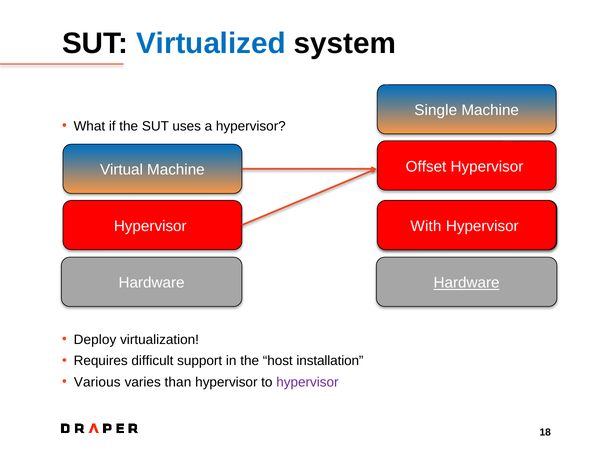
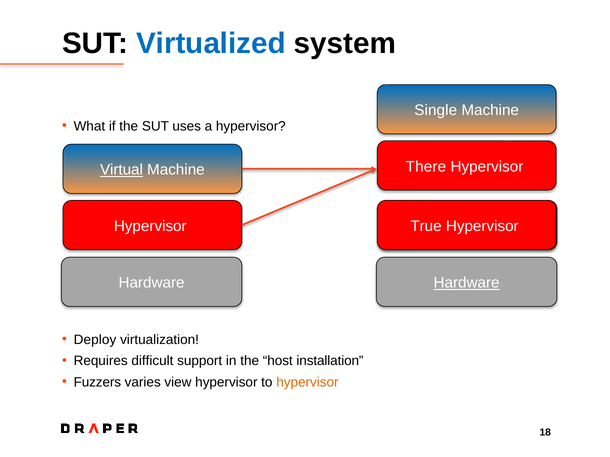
Offset: Offset -> There
Virtual underline: none -> present
With: With -> True
Various: Various -> Fuzzers
than: than -> view
hypervisor at (307, 383) colour: purple -> orange
